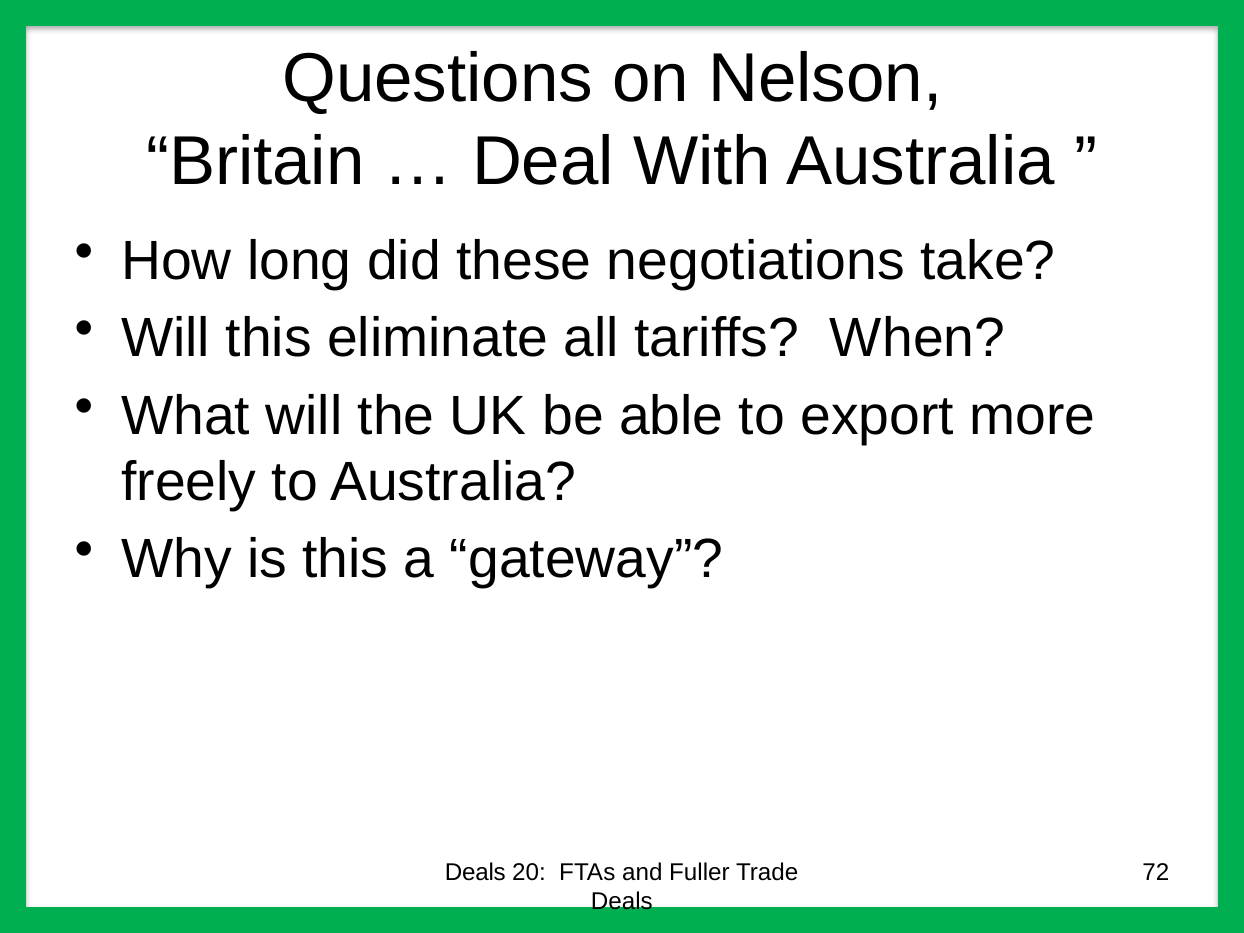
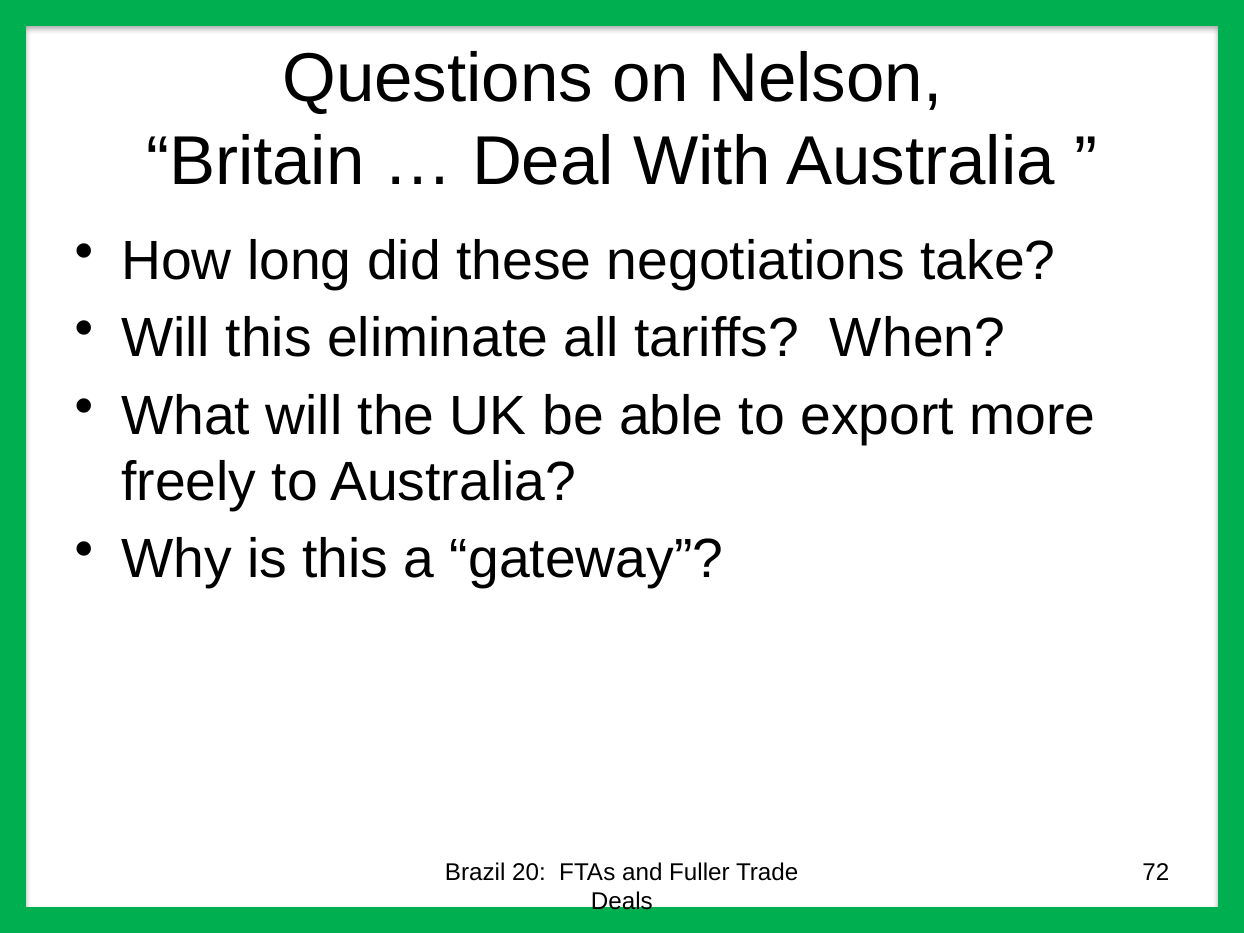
Deals at (475, 872): Deals -> Brazil
